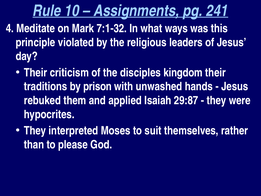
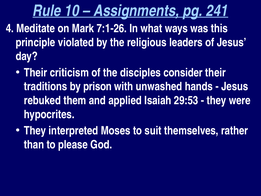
7:1-32: 7:1-32 -> 7:1-26
kingdom: kingdom -> consider
29:87: 29:87 -> 29:53
